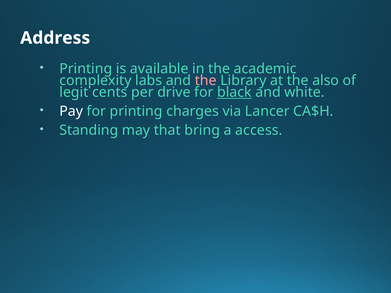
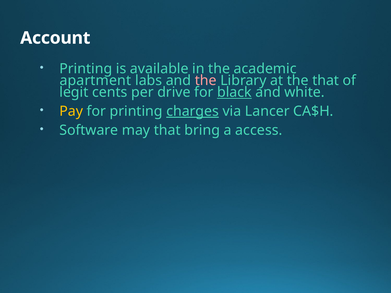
Address: Address -> Account
complexity: complexity -> apartment
the also: also -> that
Pay colour: white -> yellow
charges underline: none -> present
Standing: Standing -> Software
